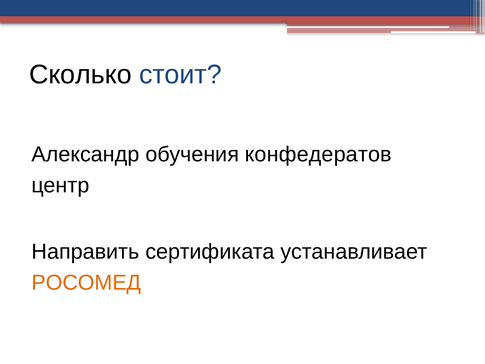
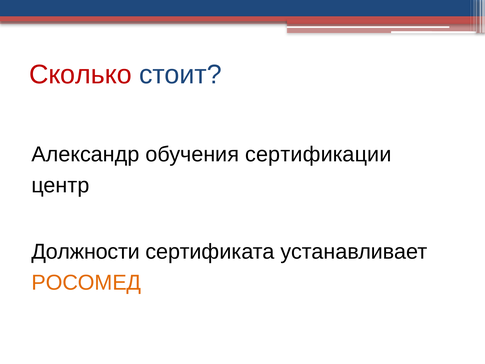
Сколько colour: black -> red
конфедератов: конфедератов -> сертификации
Направить: Направить -> Должности
